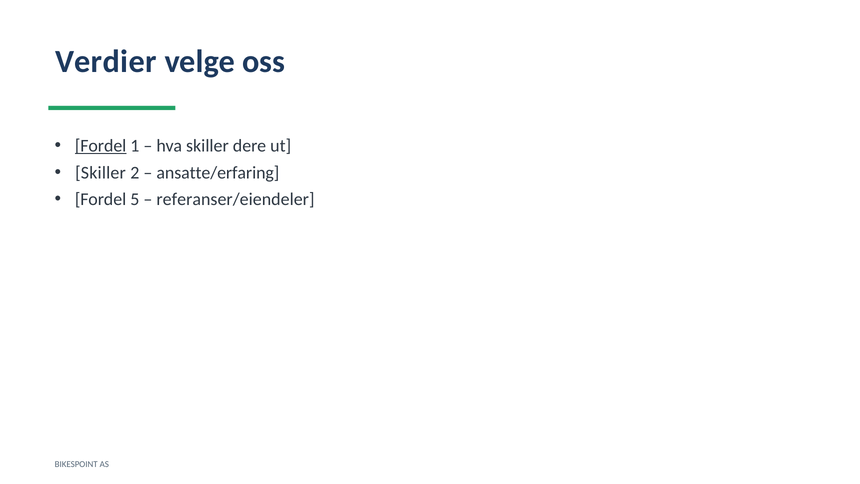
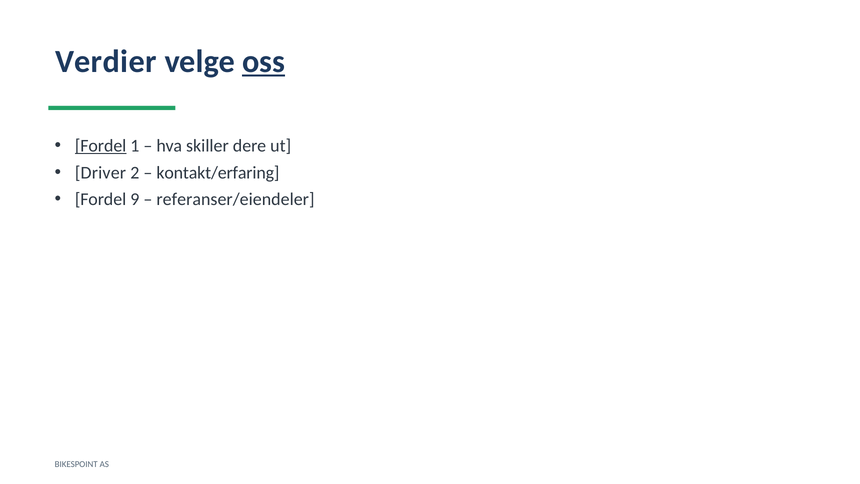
oss underline: none -> present
Skiller at (100, 173): Skiller -> Driver
ansatte/erfaring: ansatte/erfaring -> kontakt/erfaring
5: 5 -> 9
